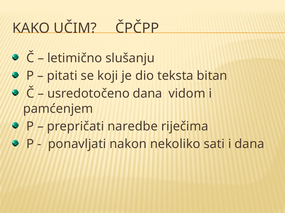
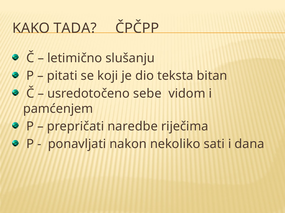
UČIM: UČIM -> TADA
usredotočeno dana: dana -> sebe
